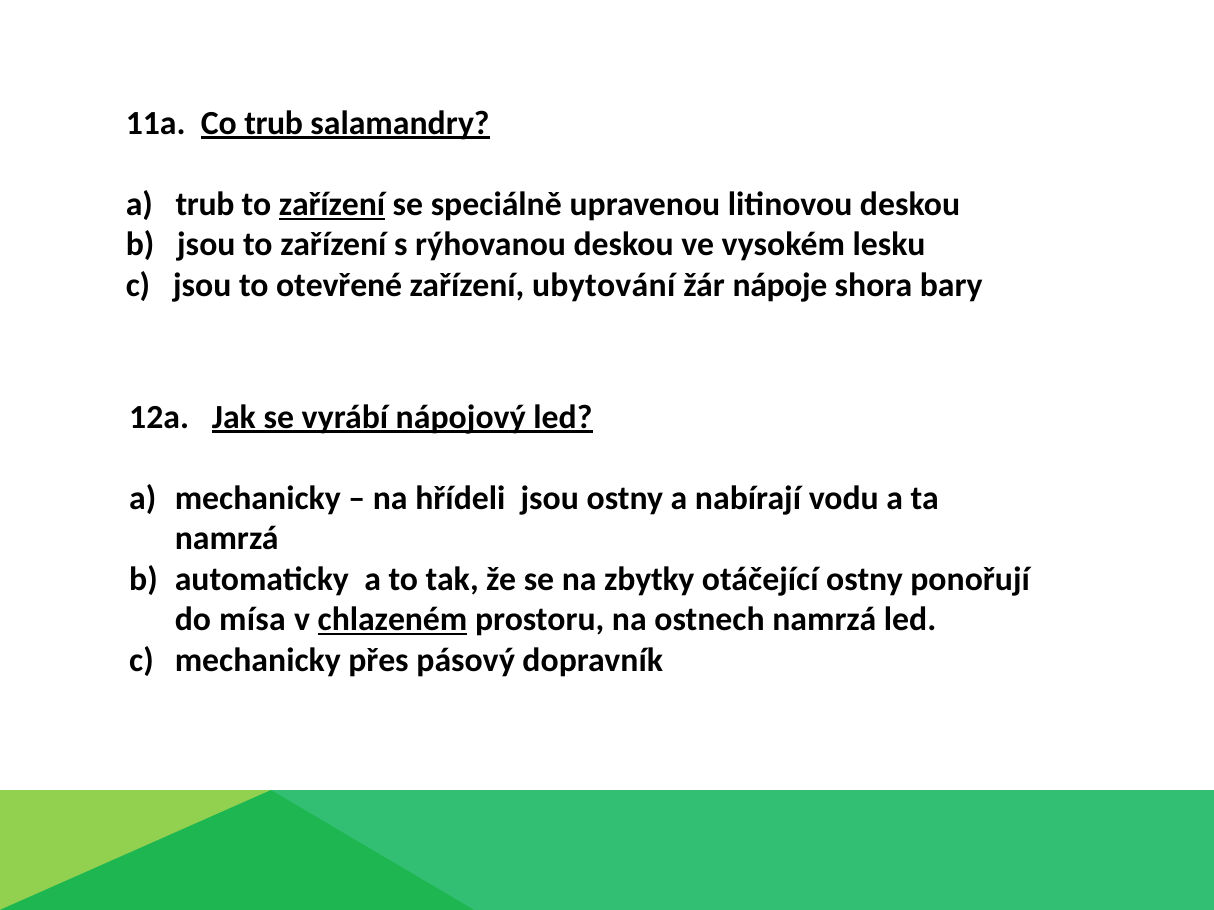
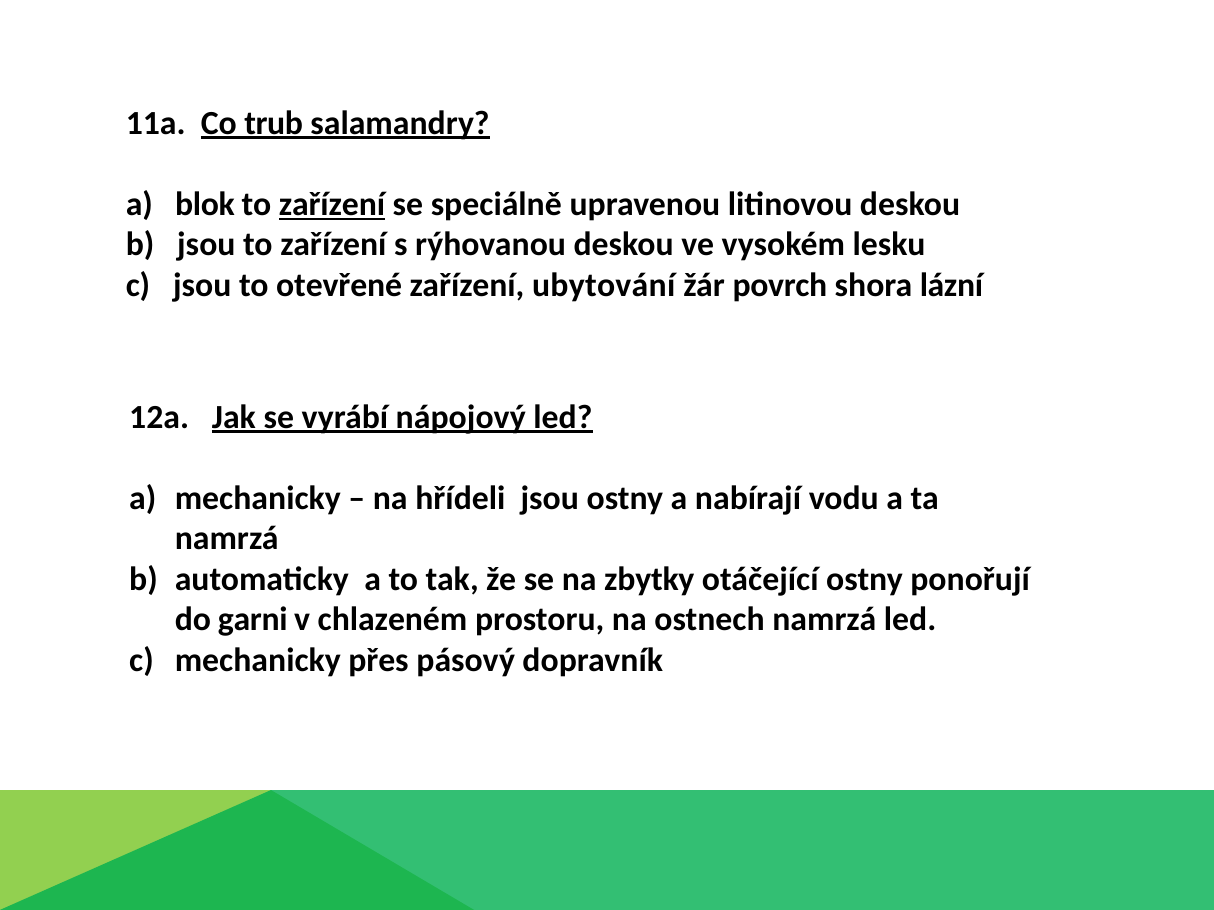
a trub: trub -> blok
nápoje: nápoje -> povrch
bary: bary -> lázní
mísa: mísa -> garni
chlazeném underline: present -> none
